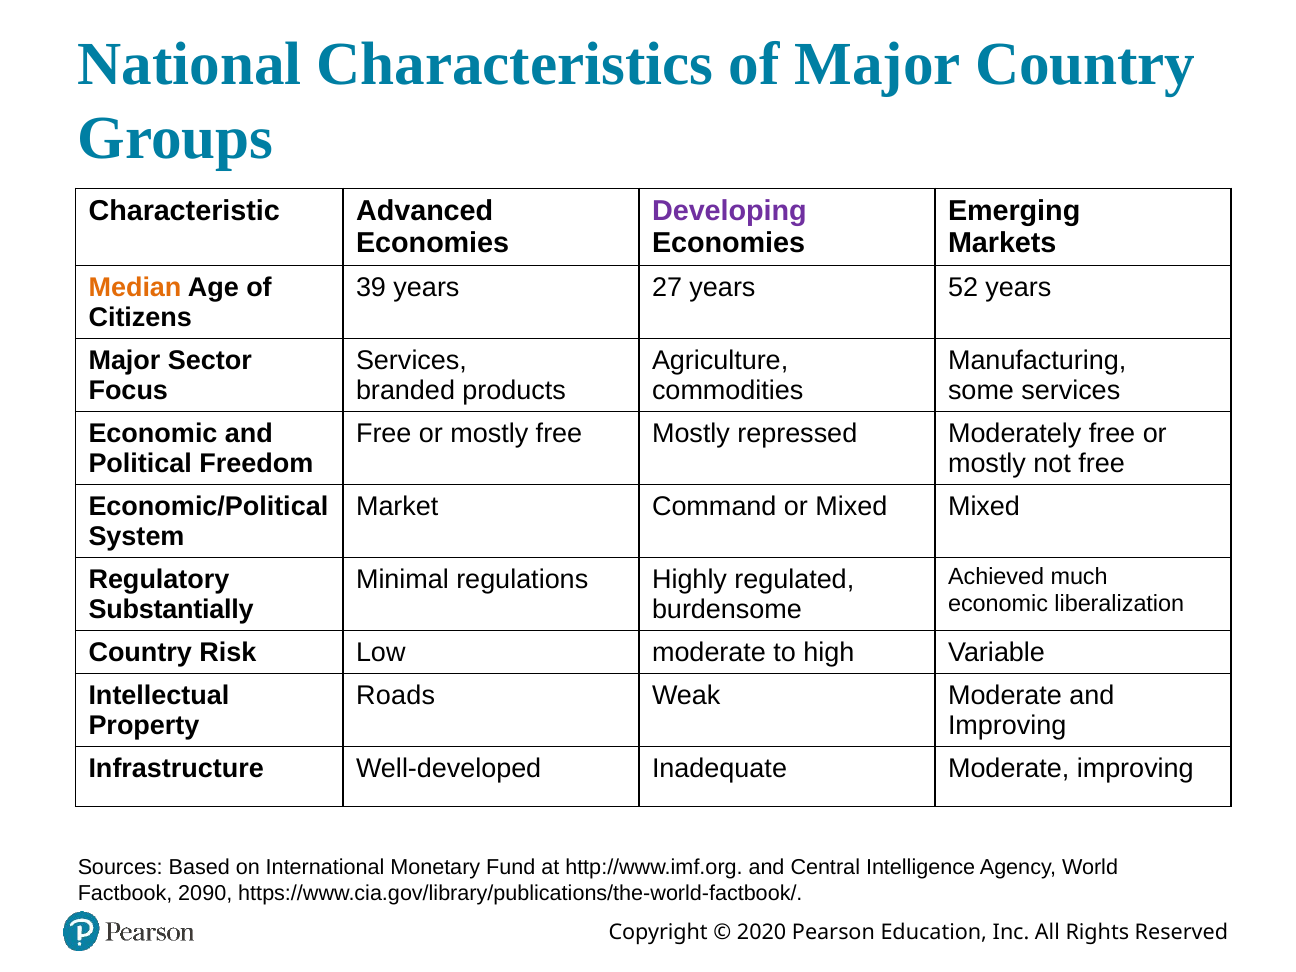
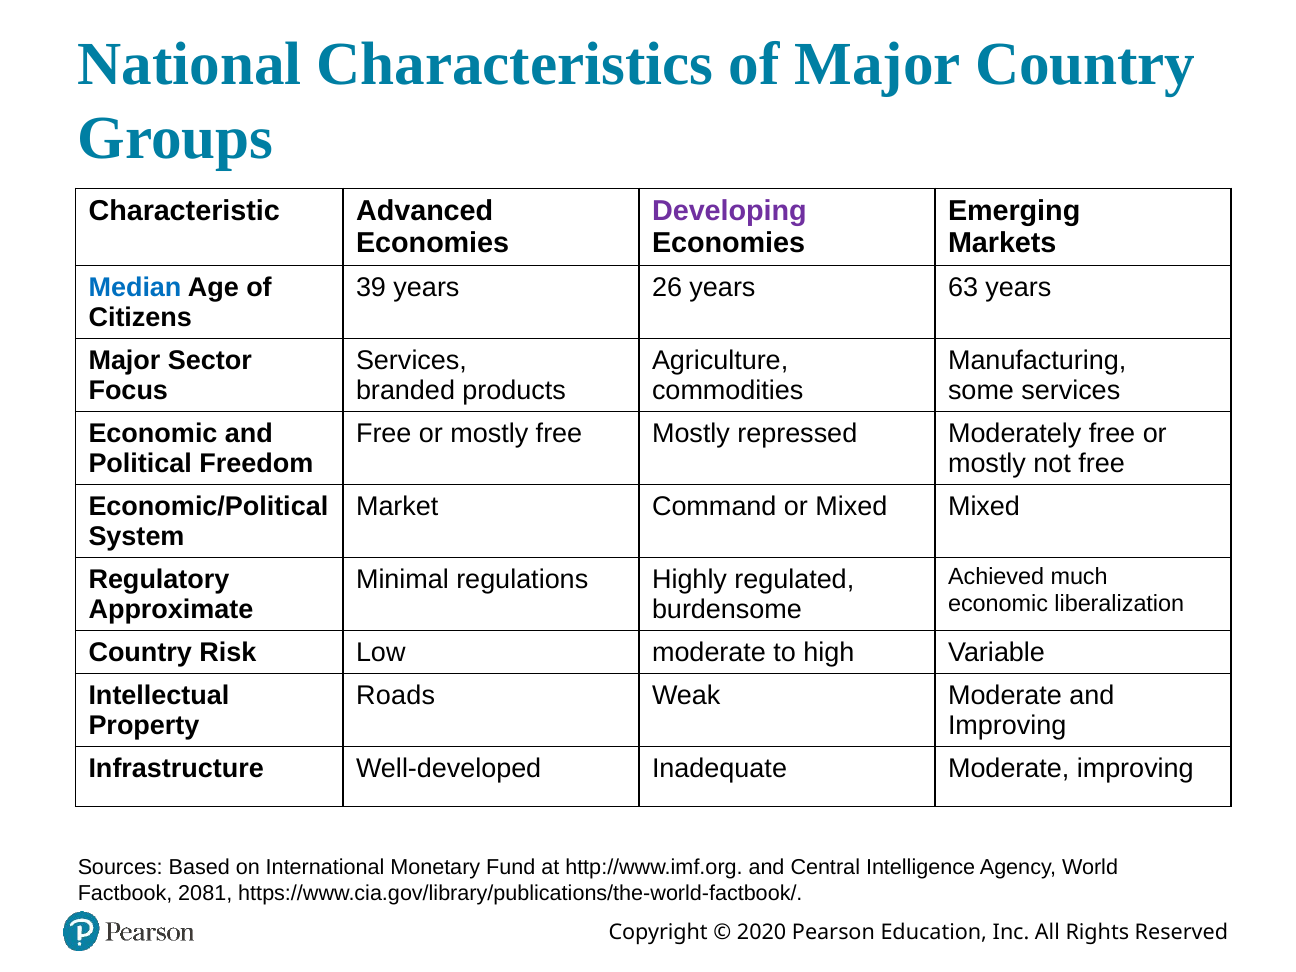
Median colour: orange -> blue
27: 27 -> 26
52: 52 -> 63
Substantially: Substantially -> Approximate
2090: 2090 -> 2081
